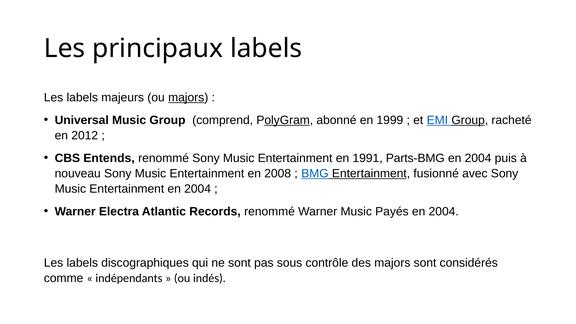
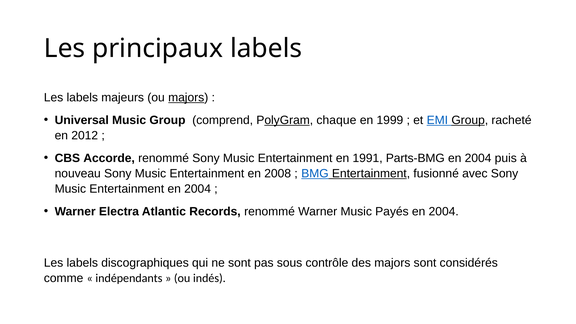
abonné: abonné -> chaque
Entends: Entends -> Accorde
